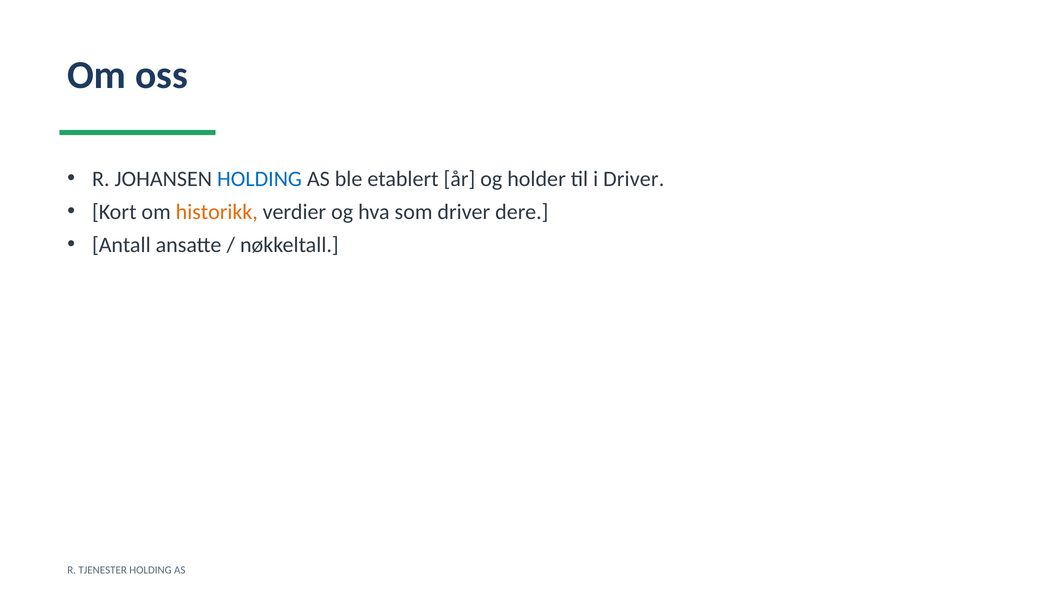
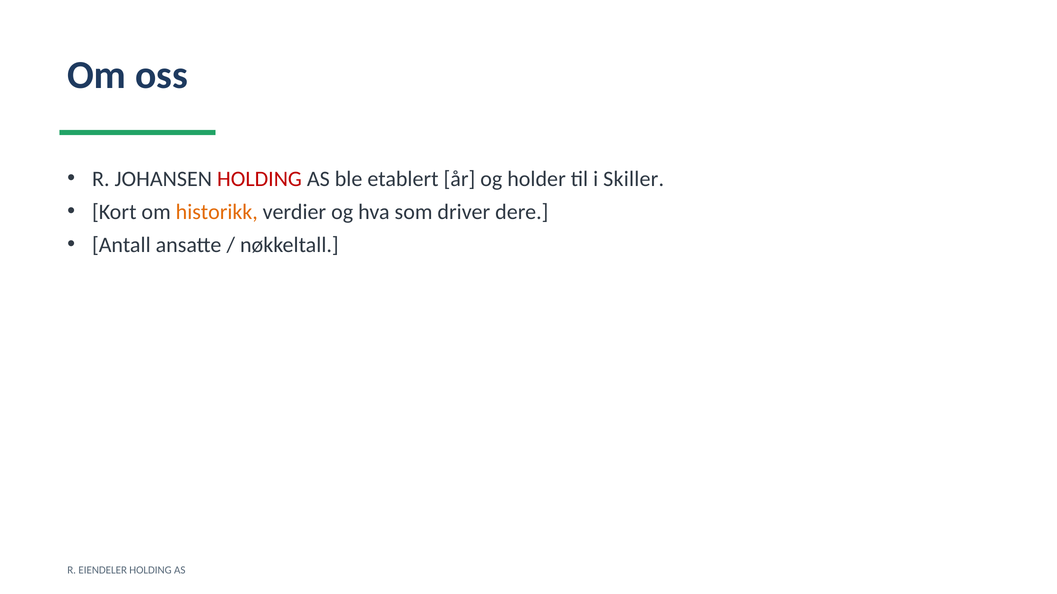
HOLDING at (259, 179) colour: blue -> red
i Driver: Driver -> Skiller
TJENESTER: TJENESTER -> EIENDELER
